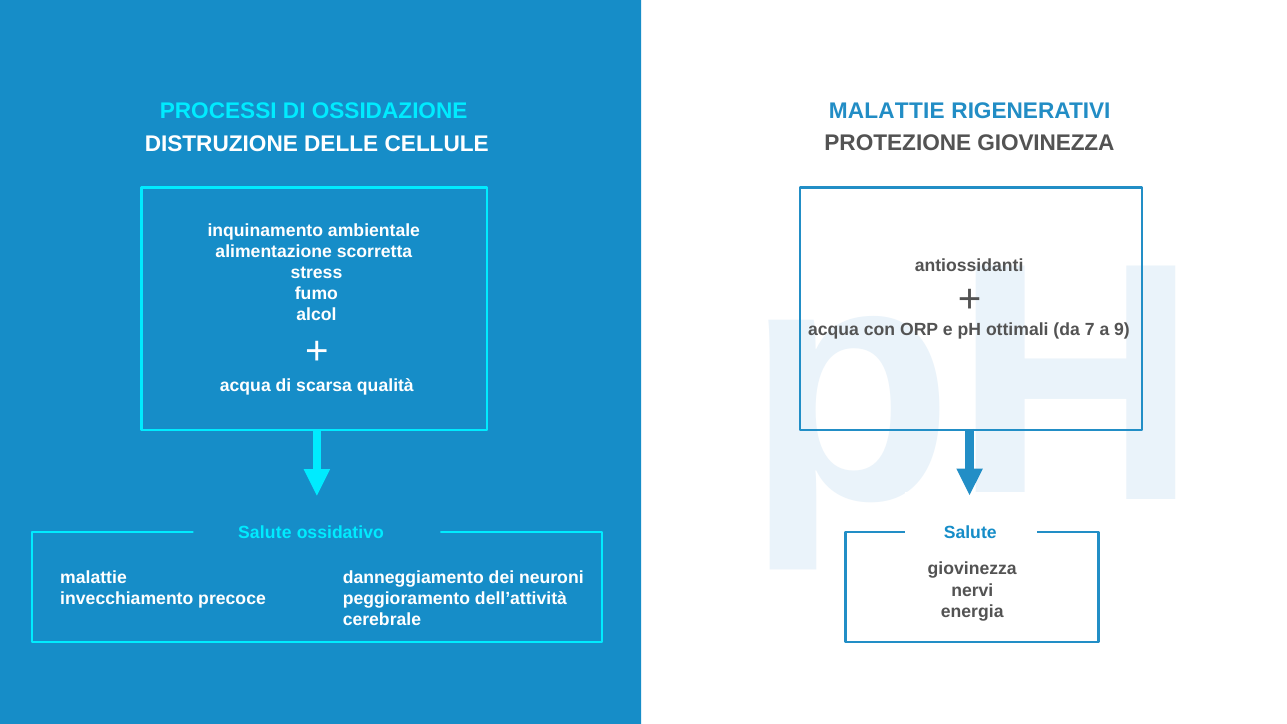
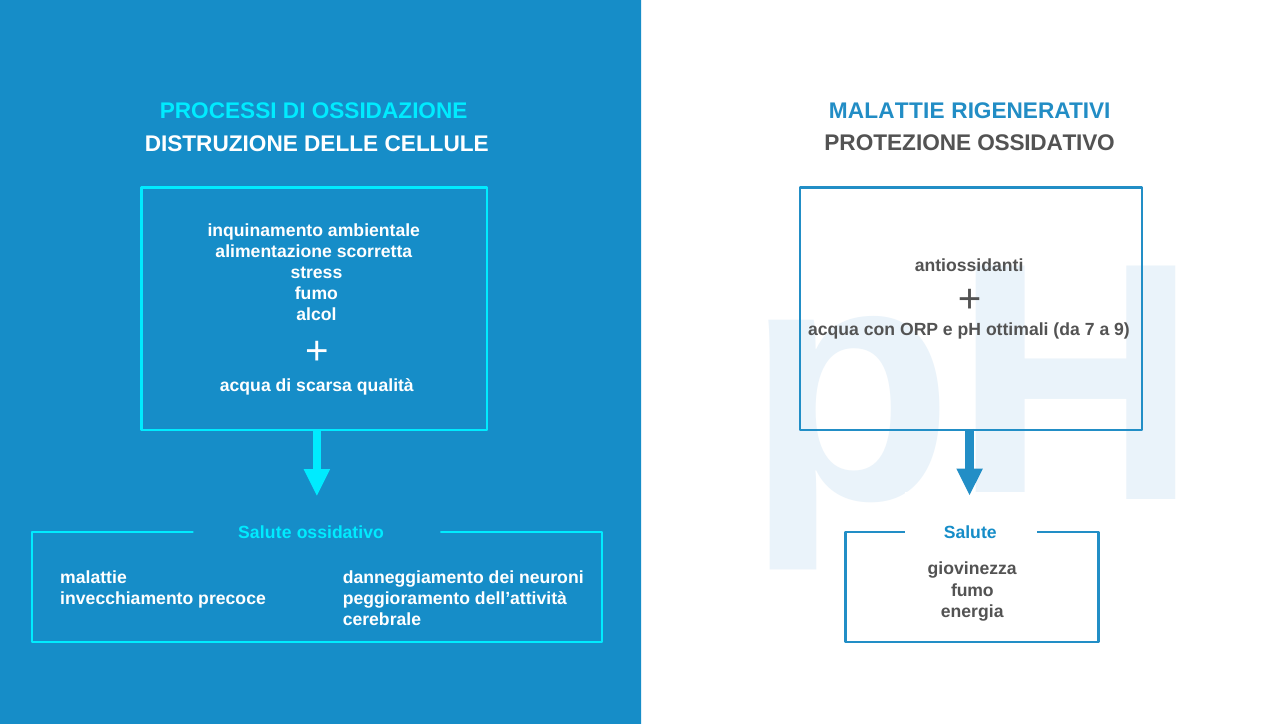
PROTEZIONE GIOVINEZZA: GIOVINEZZA -> OSSIDATIVO
nervi at (972, 590): nervi -> fumo
